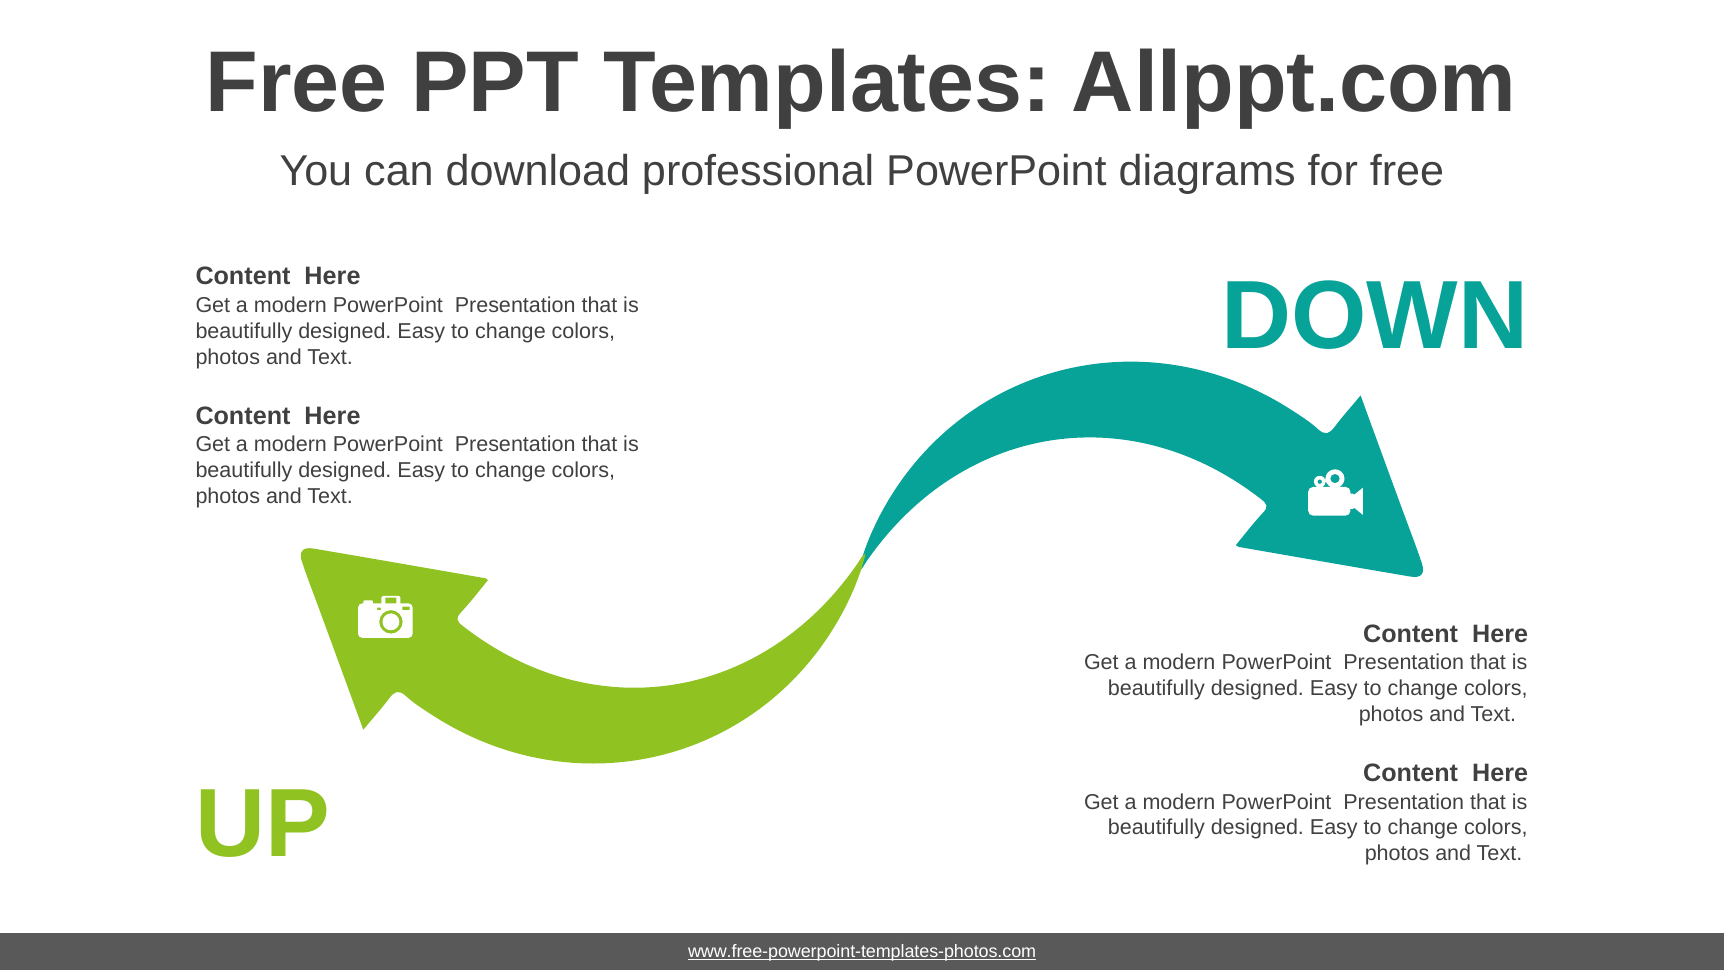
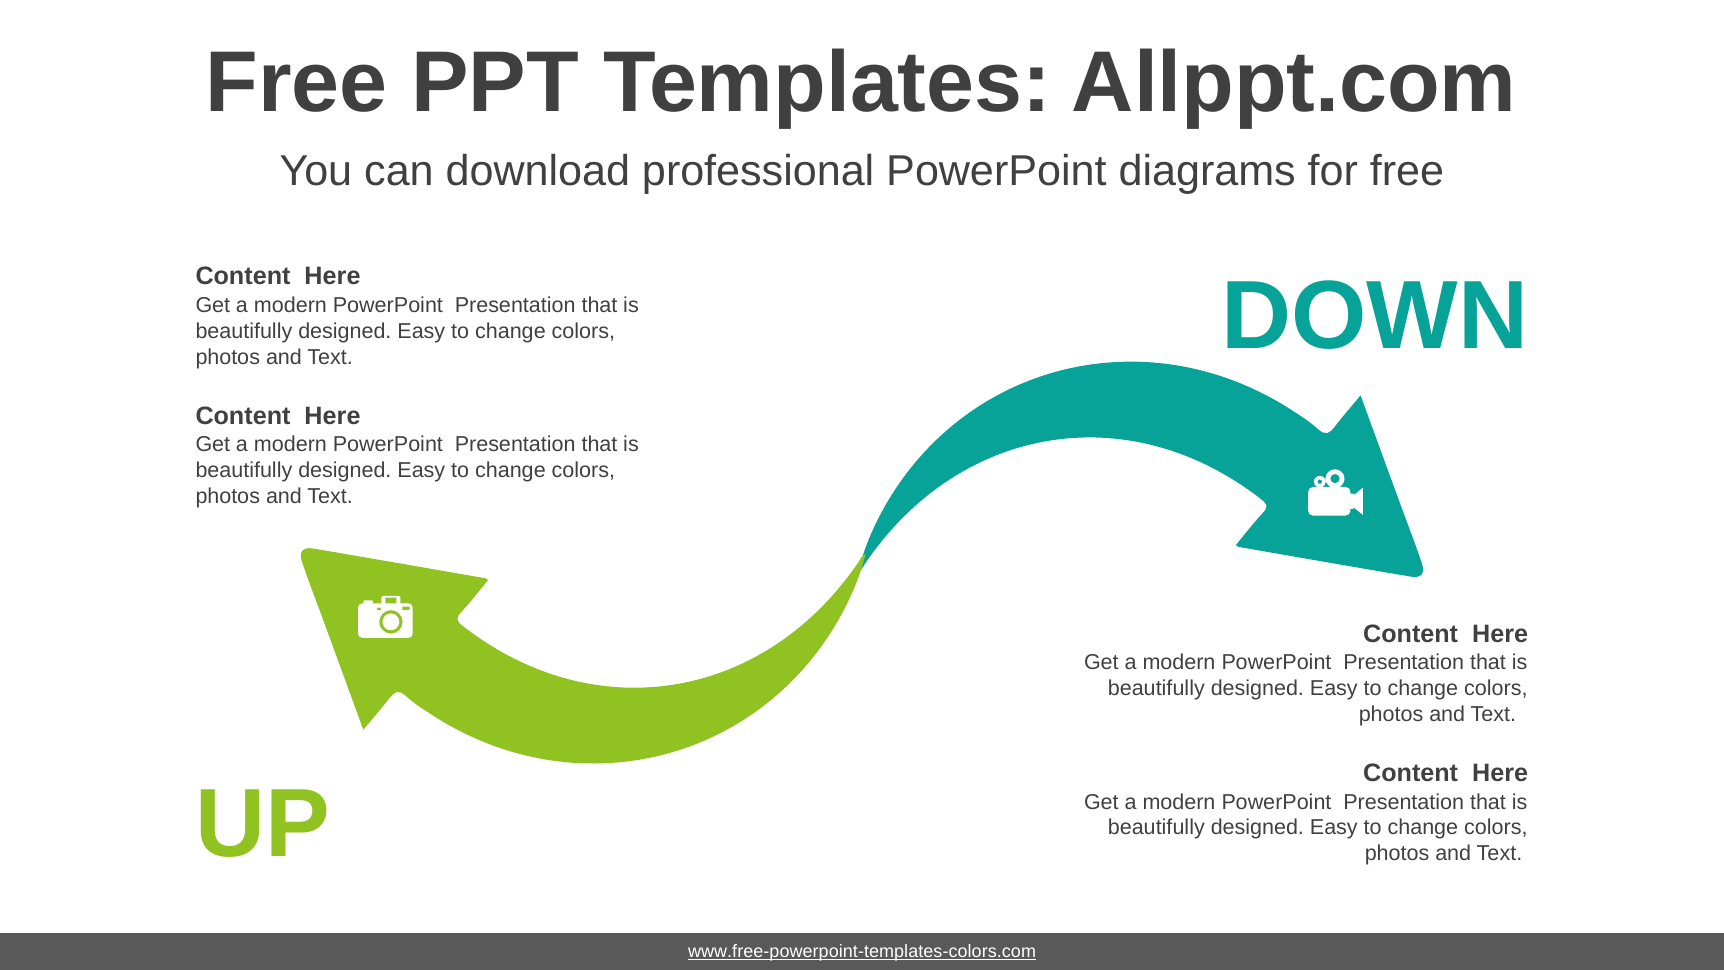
www.free-powerpoint-templates-photos.com: www.free-powerpoint-templates-photos.com -> www.free-powerpoint-templates-colors.com
